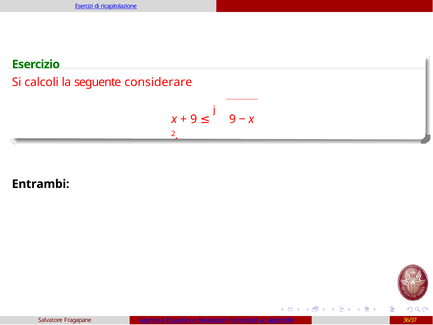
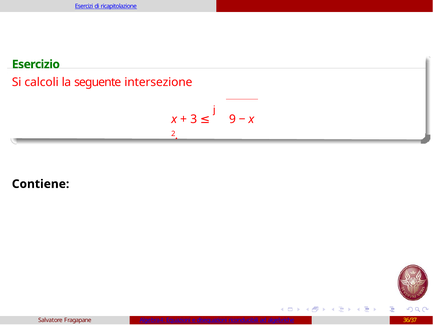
considerare: considerare -> intersezione
9 at (194, 119): 9 -> 3
Entrambi: Entrambi -> Contiene
